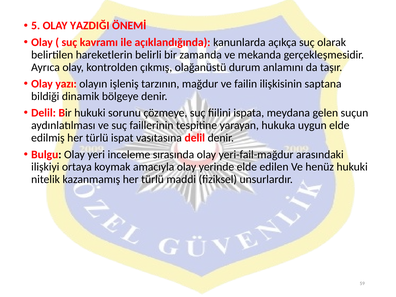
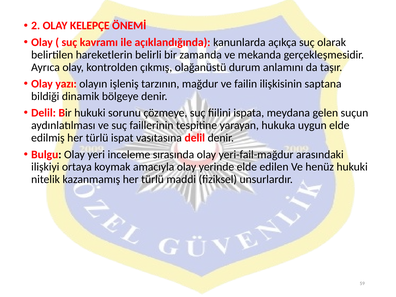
5: 5 -> 2
YAZDIĞI: YAZDIĞI -> KELEPÇE
